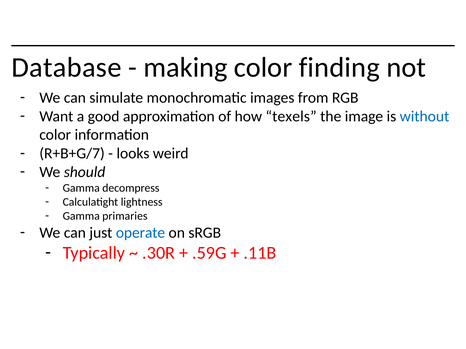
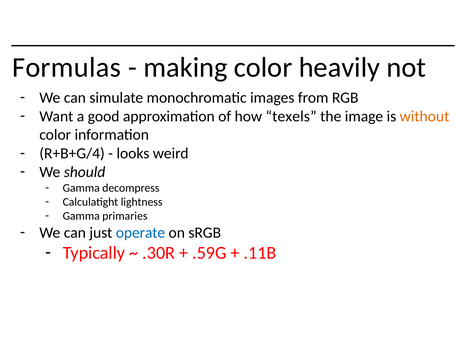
Database: Database -> Formulas
finding: finding -> heavily
without colour: blue -> orange
R+B+G/7: R+B+G/7 -> R+B+G/4
